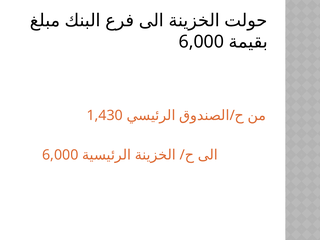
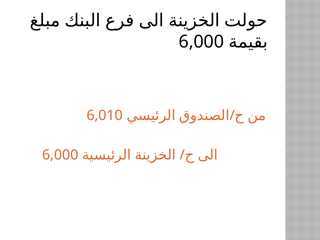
1,430: 1,430 -> 6,010
